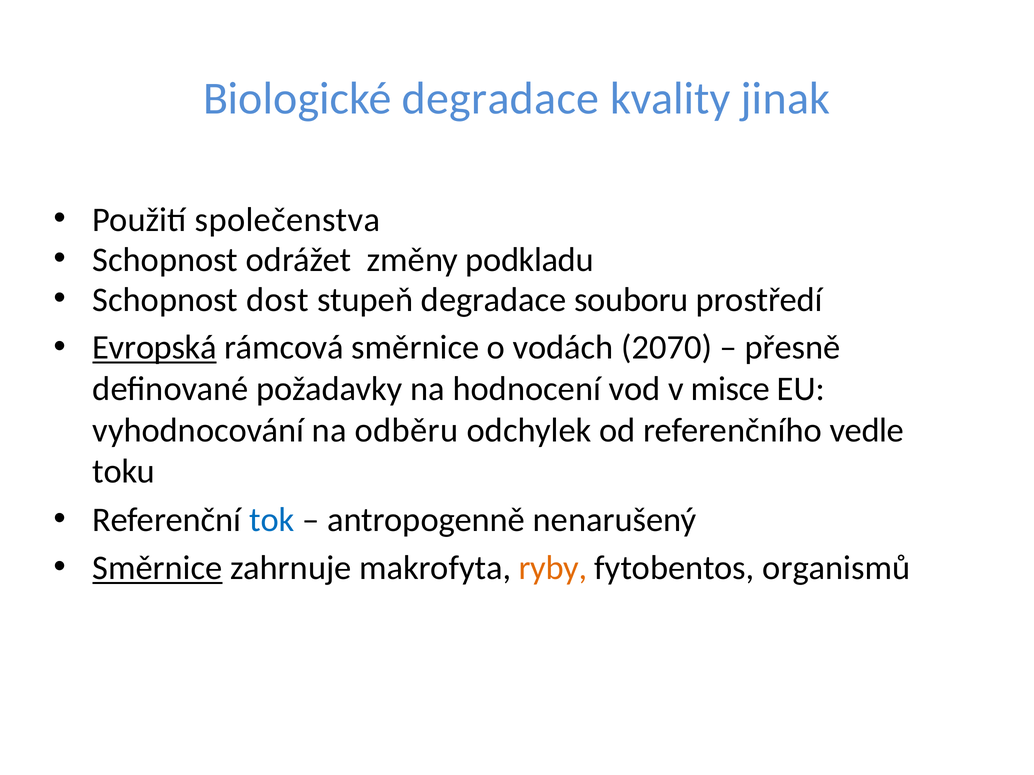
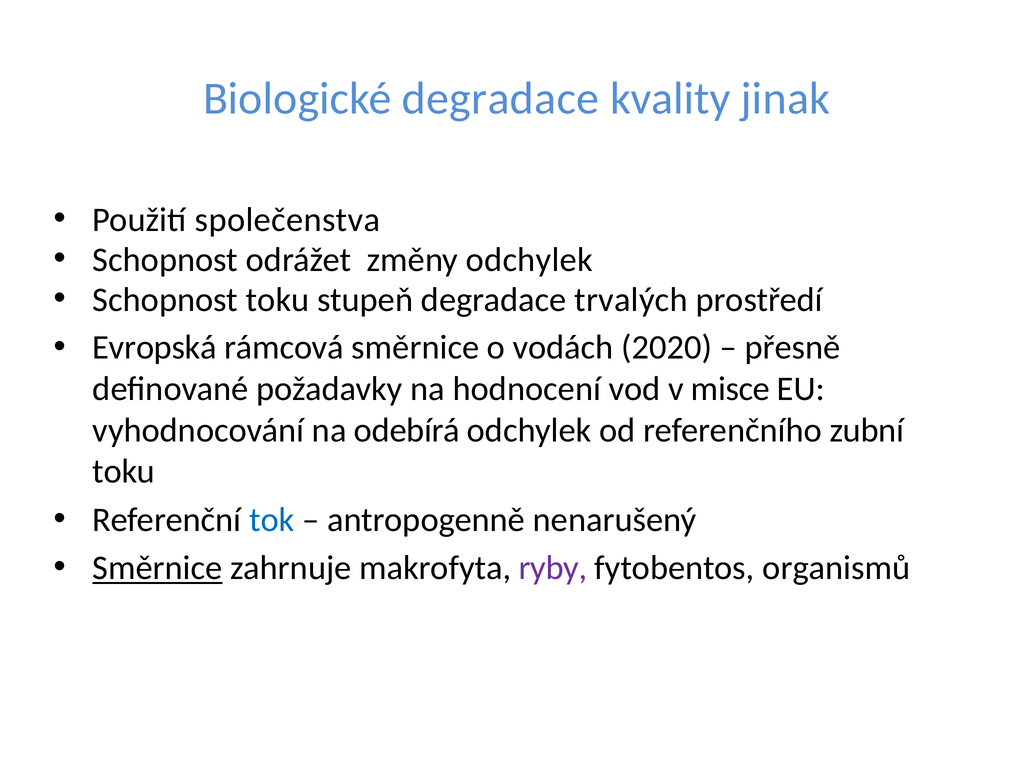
změny podkladu: podkladu -> odchylek
Schopnost dost: dost -> toku
souboru: souboru -> trvalých
Evropská underline: present -> none
2070: 2070 -> 2020
odběru: odběru -> odebírá
vedle: vedle -> zubní
ryby colour: orange -> purple
